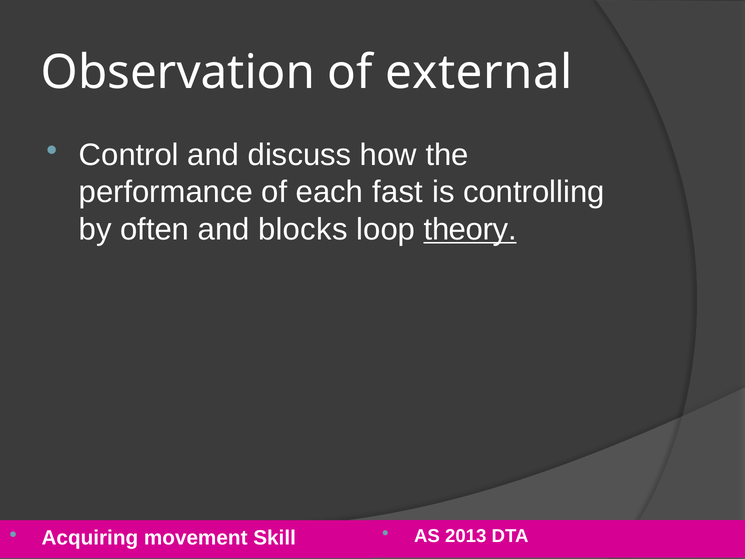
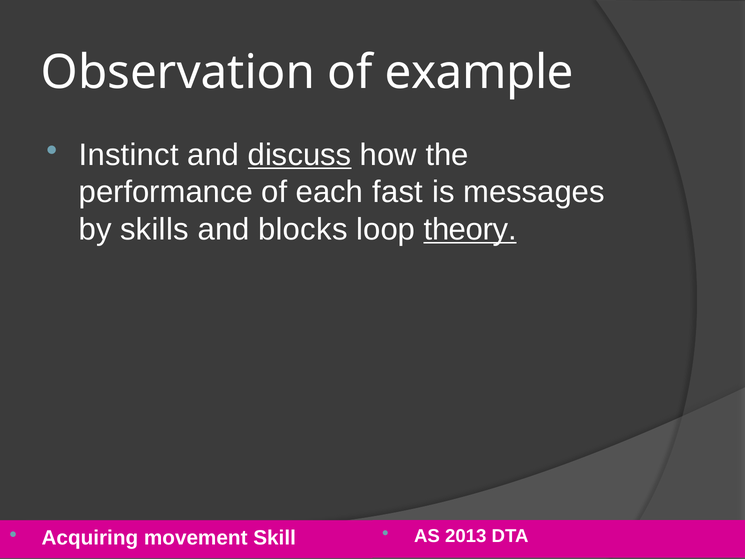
external: external -> example
Control: Control -> Instinct
discuss underline: none -> present
controlling: controlling -> messages
often: often -> skills
